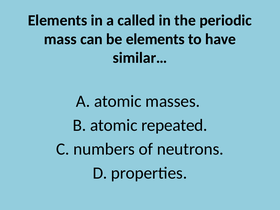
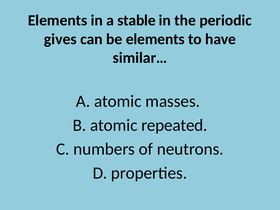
called: called -> stable
mass: mass -> gives
